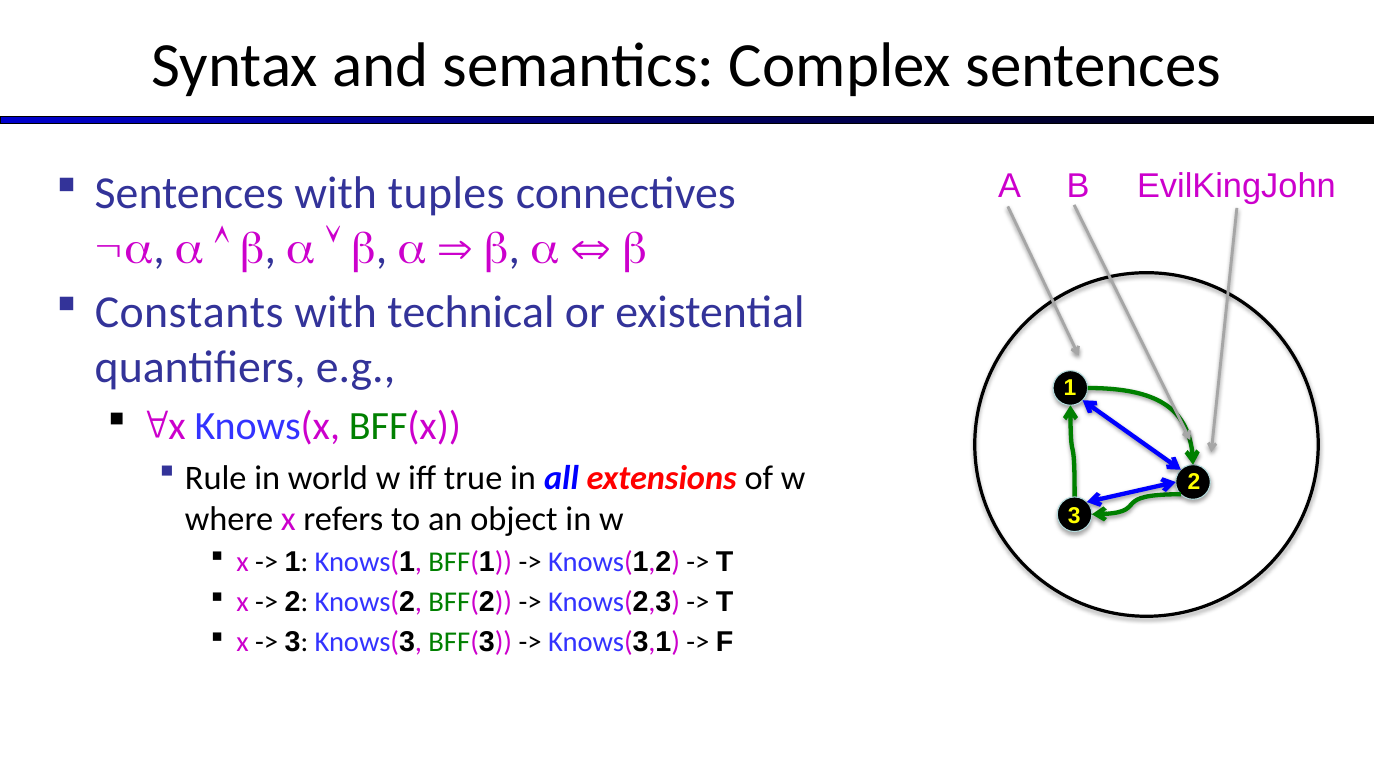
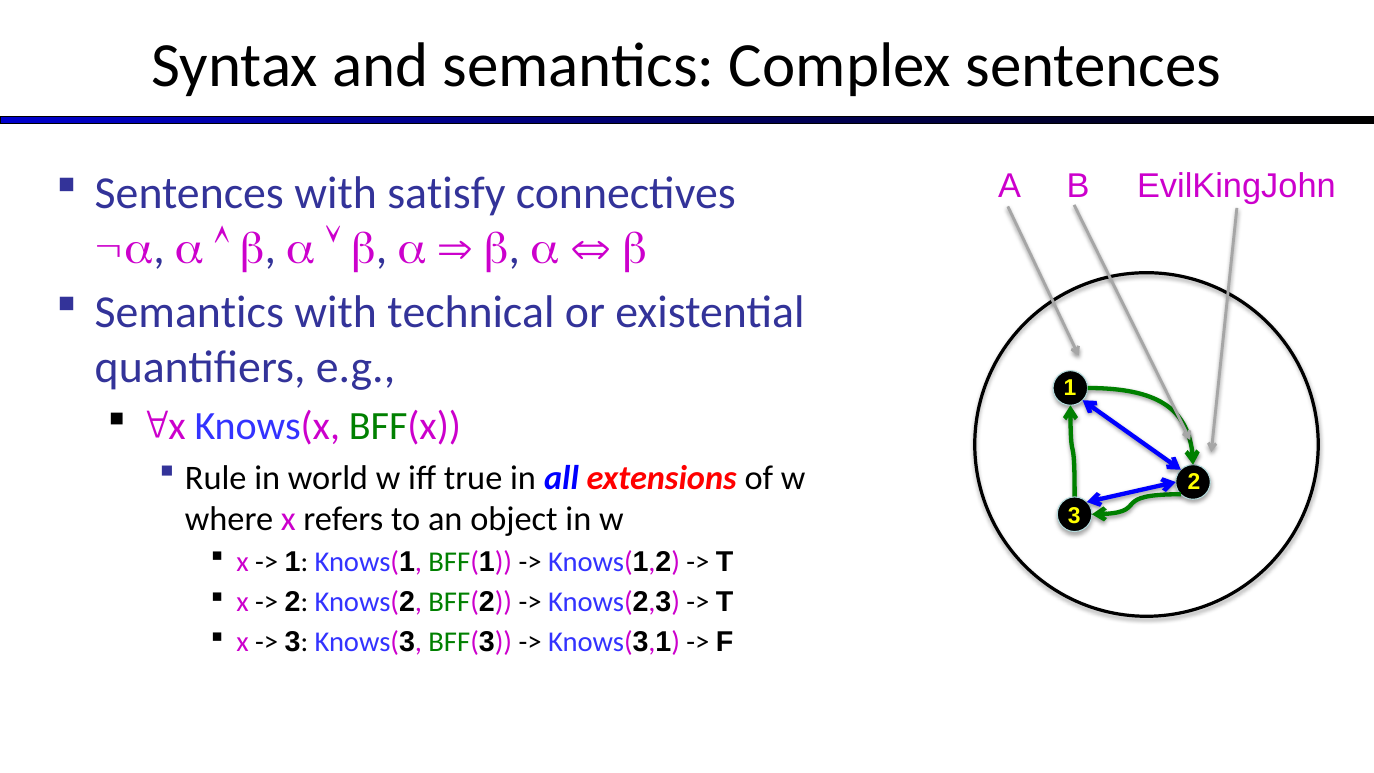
tuples: tuples -> satisfy
Constants at (189, 312): Constants -> Semantics
